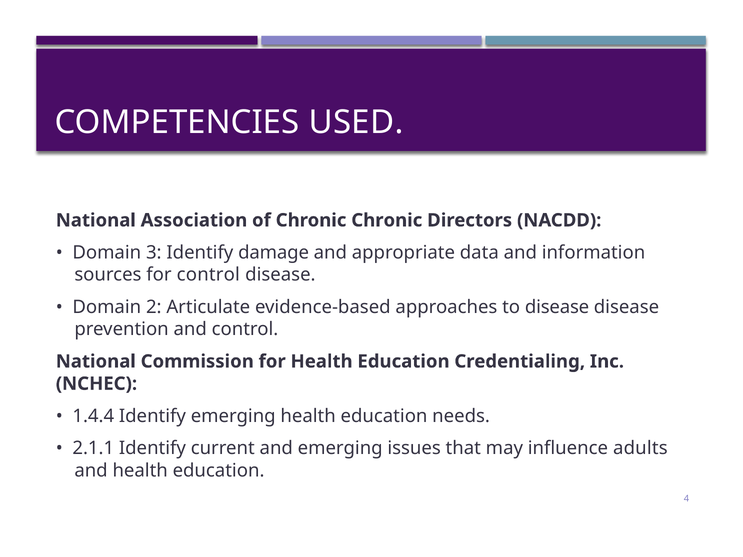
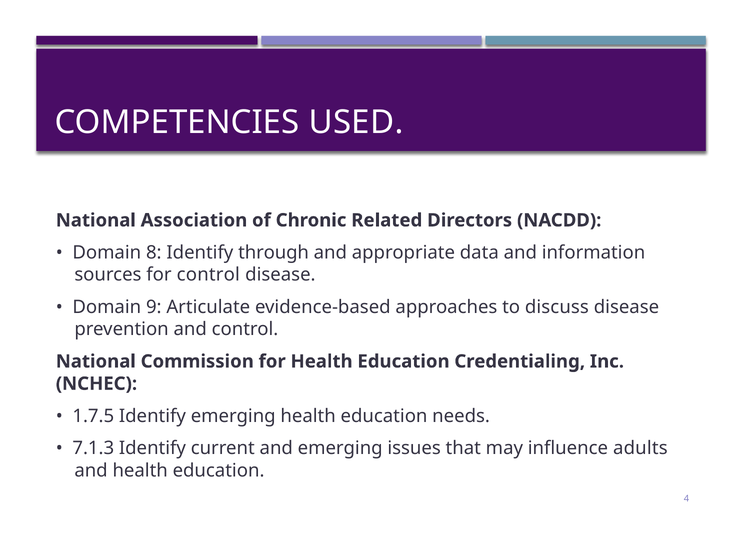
Chronic Chronic: Chronic -> Related
3: 3 -> 8
damage: damage -> through
2: 2 -> 9
to disease: disease -> discuss
1.4.4: 1.4.4 -> 1.7.5
2.1.1: 2.1.1 -> 7.1.3
